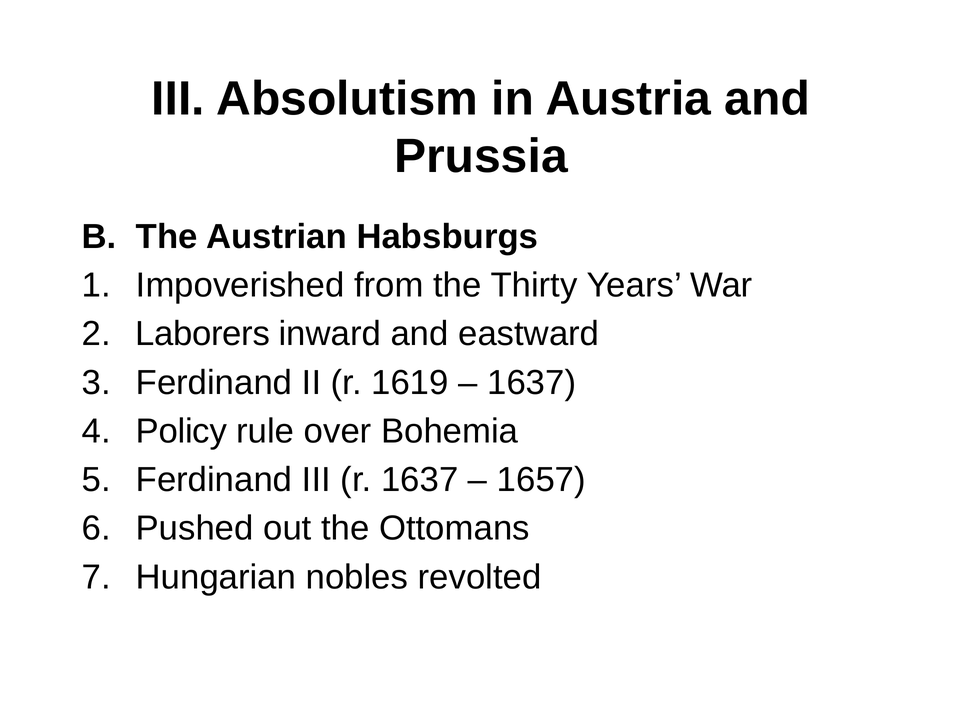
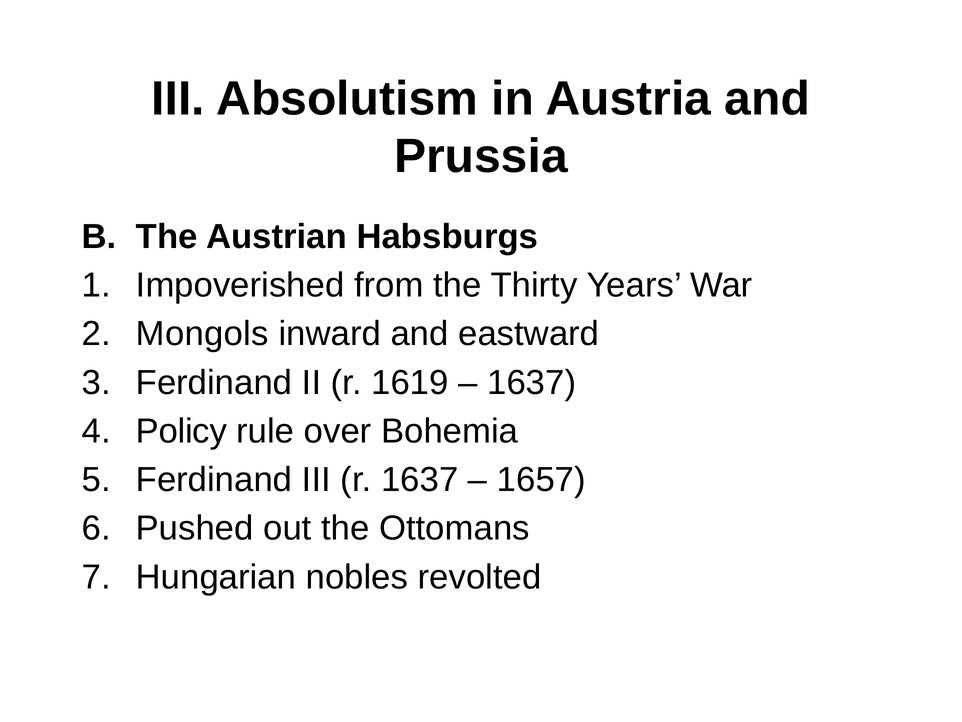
Laborers: Laborers -> Mongols
